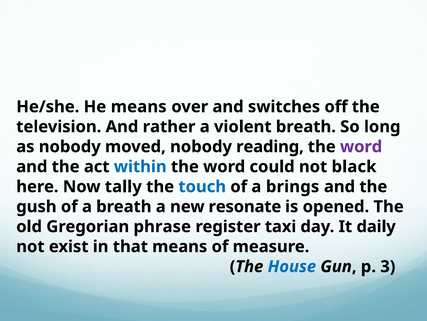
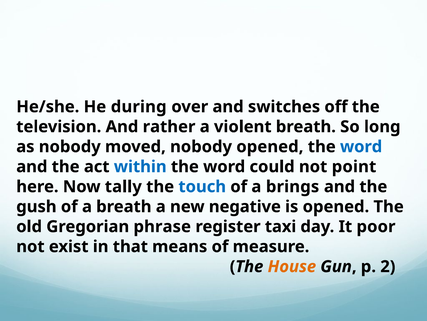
He means: means -> during
nobody reading: reading -> opened
word at (361, 146) colour: purple -> blue
black: black -> point
resonate: resonate -> negative
daily: daily -> poor
House colour: blue -> orange
3: 3 -> 2
